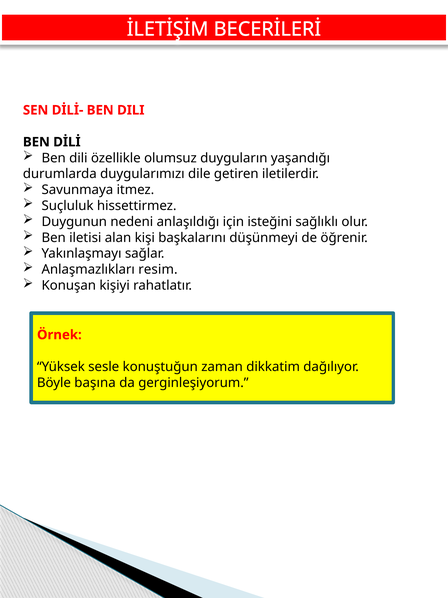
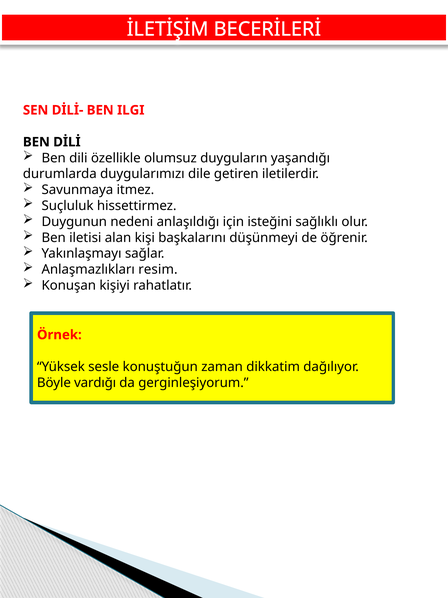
DİLİ- BEN DILI: DILI -> ILGI
başına: başına -> vardığı
